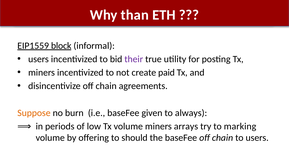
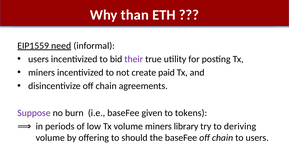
block: block -> need
Suppose colour: orange -> purple
always: always -> tokens
arrays: arrays -> library
marking: marking -> deriving
